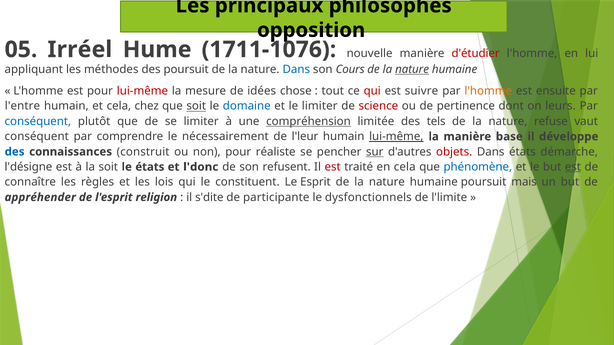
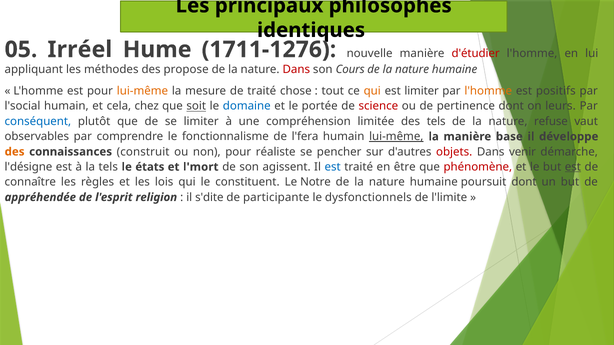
opposition: opposition -> identiques
1711-1076: 1711-1076 -> 1711-1276
des poursuit: poursuit -> propose
Dans at (296, 70) colour: blue -> red
nature at (412, 70) underline: present -> none
lui-même at (142, 91) colour: red -> orange
de idées: idées -> traité
qui at (372, 91) colour: red -> orange
est suivre: suivre -> limiter
ensuite: ensuite -> positifs
l'entre: l'entre -> l'social
le limiter: limiter -> portée
compréhension underline: present -> none
conséquent at (37, 137): conséquent -> observables
nécessairement: nécessairement -> fonctionnalisme
l'leur: l'leur -> l'fera
des at (15, 152) colour: blue -> orange
sur underline: present -> none
Dans états: états -> venir
la soit: soit -> tels
l'donc: l'donc -> l'mort
refusent: refusent -> agissent
est at (333, 167) colour: red -> blue
en cela: cela -> être
phénomène colour: blue -> red
Esprit: Esprit -> Notre
poursuit mais: mais -> dont
appréhender: appréhender -> appréhendée
